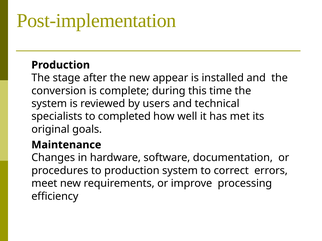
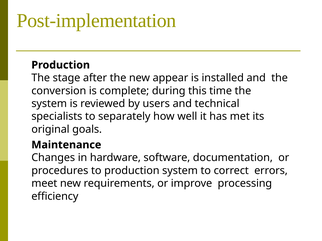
completed: completed -> separately
